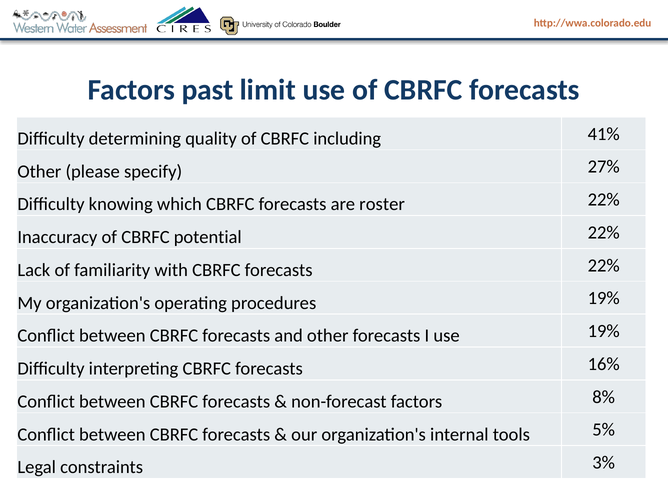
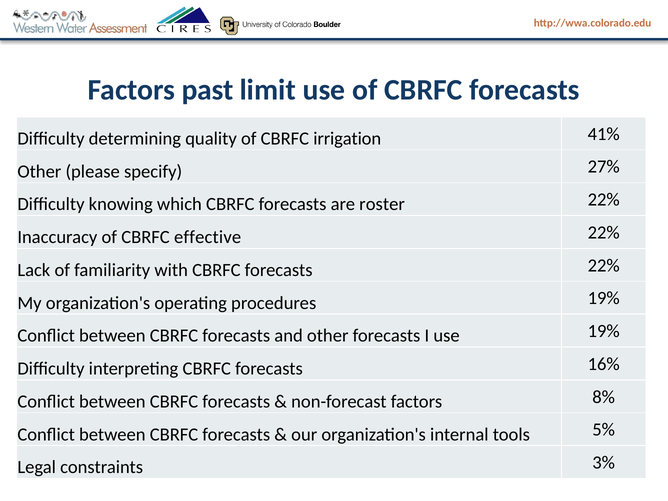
including: including -> irrigation
potential: potential -> effective
